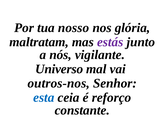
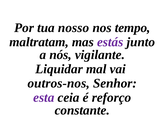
glória: glória -> tempo
Universo: Universo -> Liquidar
esta colour: blue -> purple
